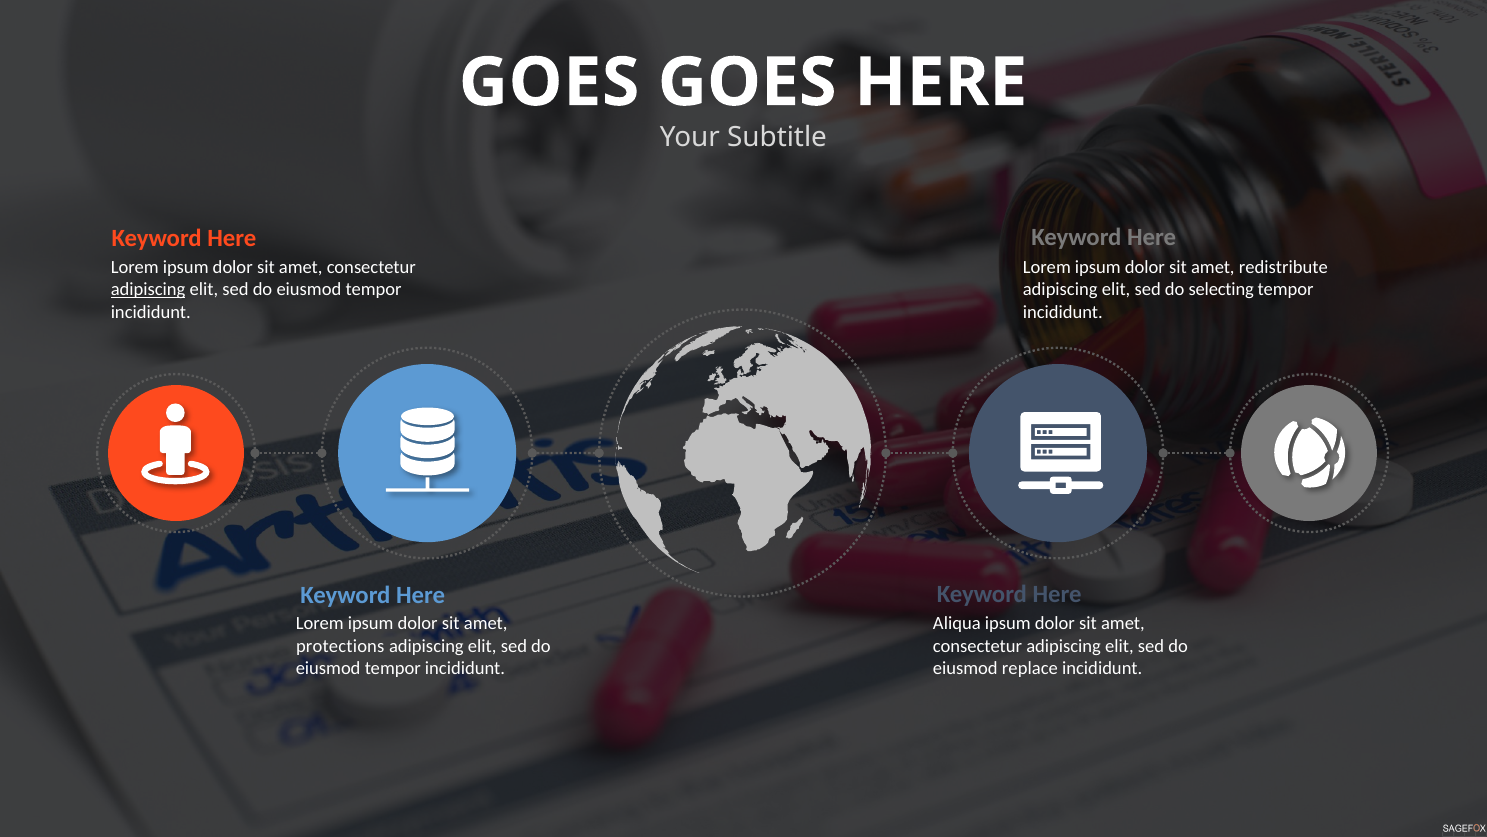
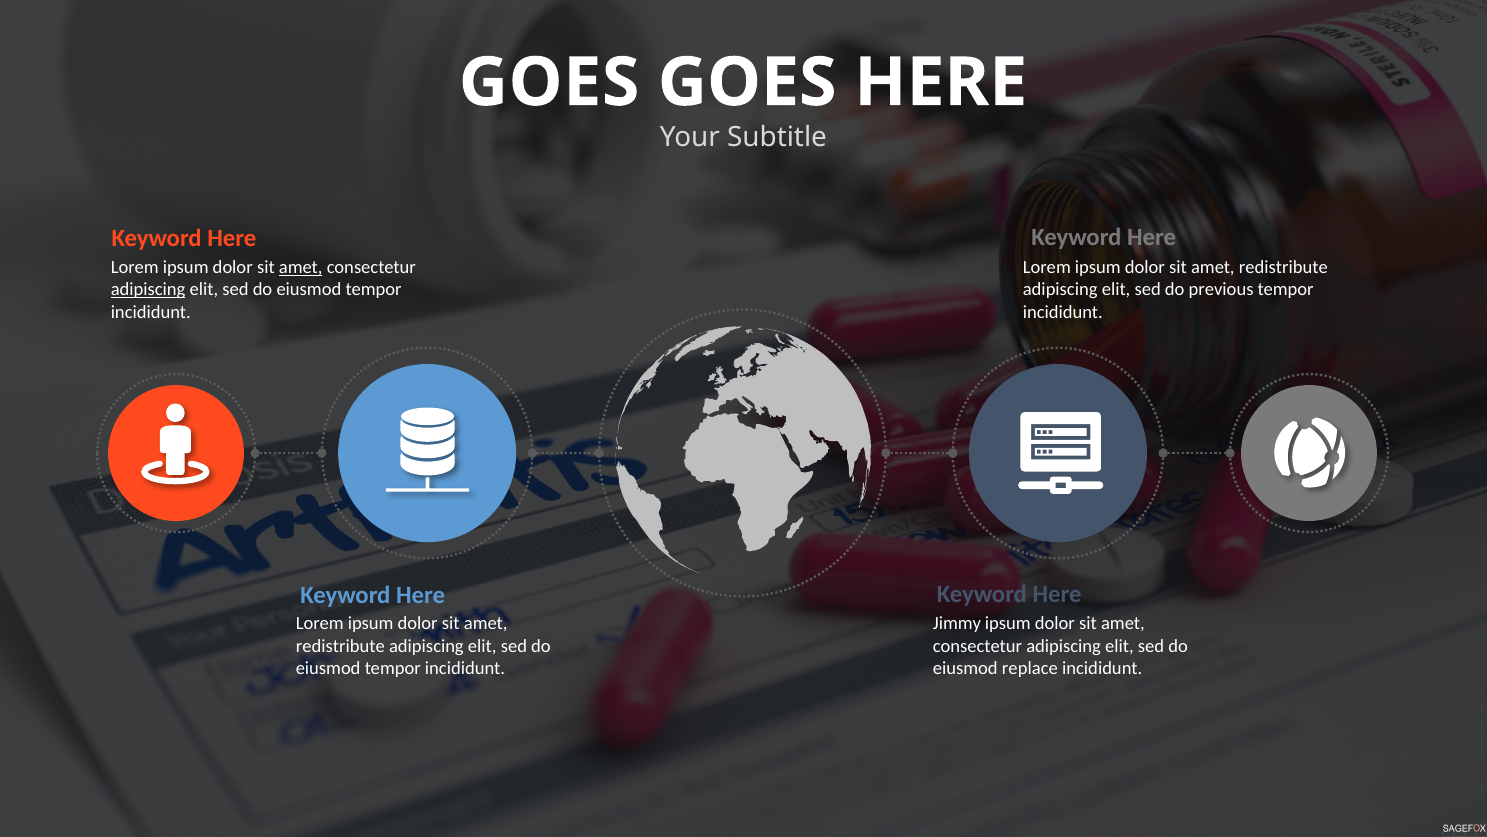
amet at (301, 267) underline: none -> present
selecting: selecting -> previous
Aliqua: Aliqua -> Jimmy
protections at (340, 645): protections -> redistribute
